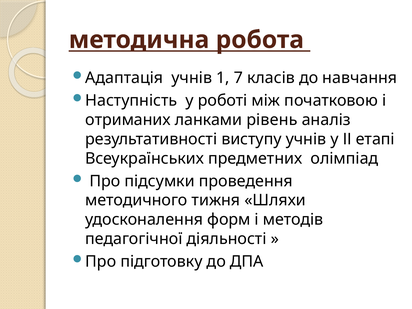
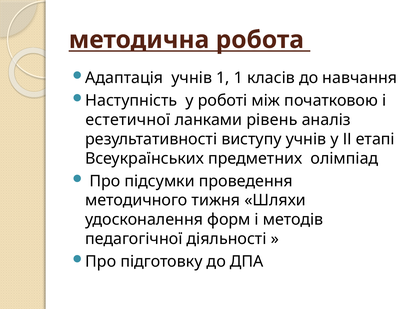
1 7: 7 -> 1
отриманих: отриманих -> естетичної
